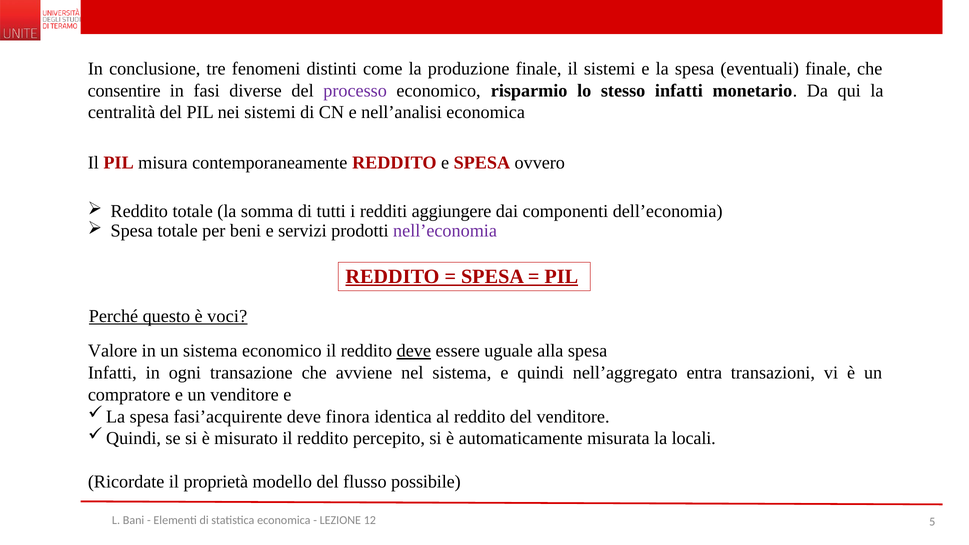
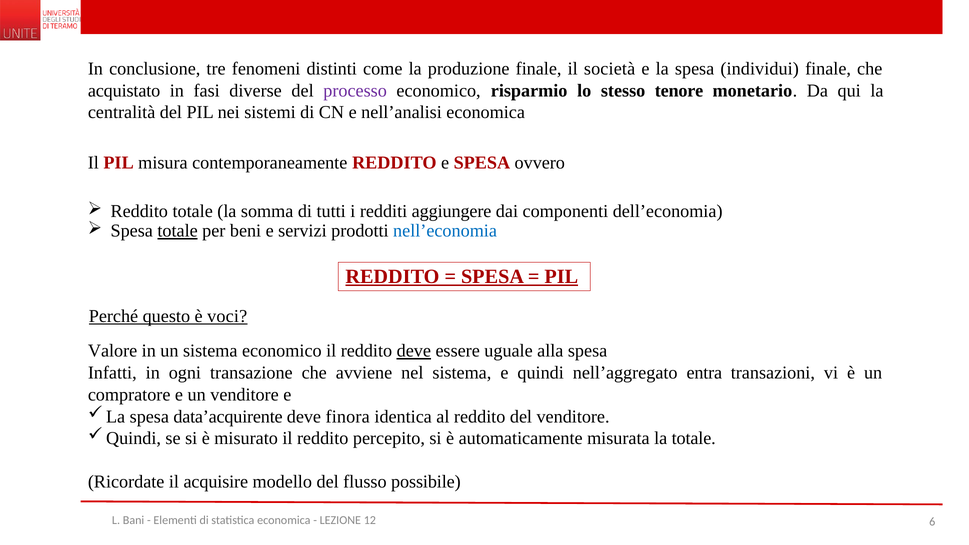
il sistemi: sistemi -> società
eventuali: eventuali -> individui
consentire: consentire -> acquistato
stesso infatti: infatti -> tenore
totale at (178, 231) underline: none -> present
nell’economia colour: purple -> blue
fasi’acquirente: fasi’acquirente -> data’acquirente
la locali: locali -> totale
proprietà: proprietà -> acquisire
5: 5 -> 6
